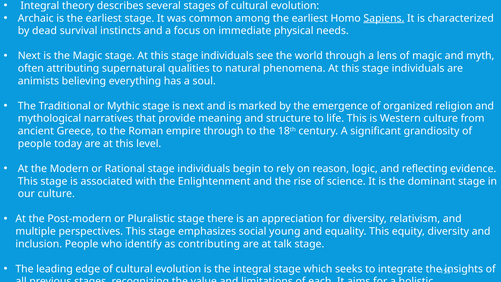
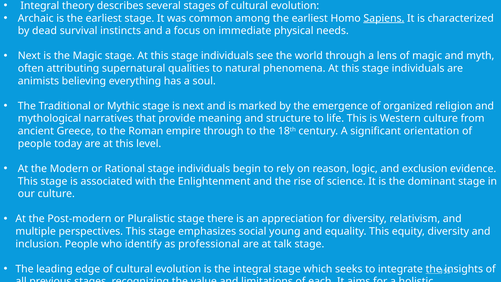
grandiosity: grandiosity -> orientation
reflecting: reflecting -> exclusion
contributing: contributing -> professional
the at (434, 269) underline: none -> present
